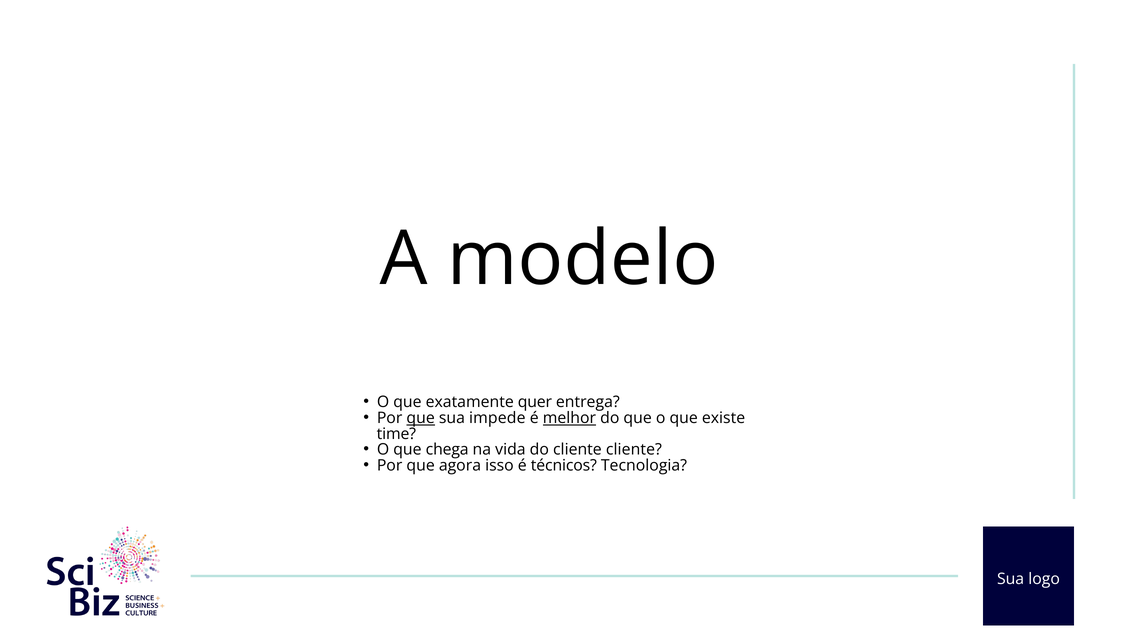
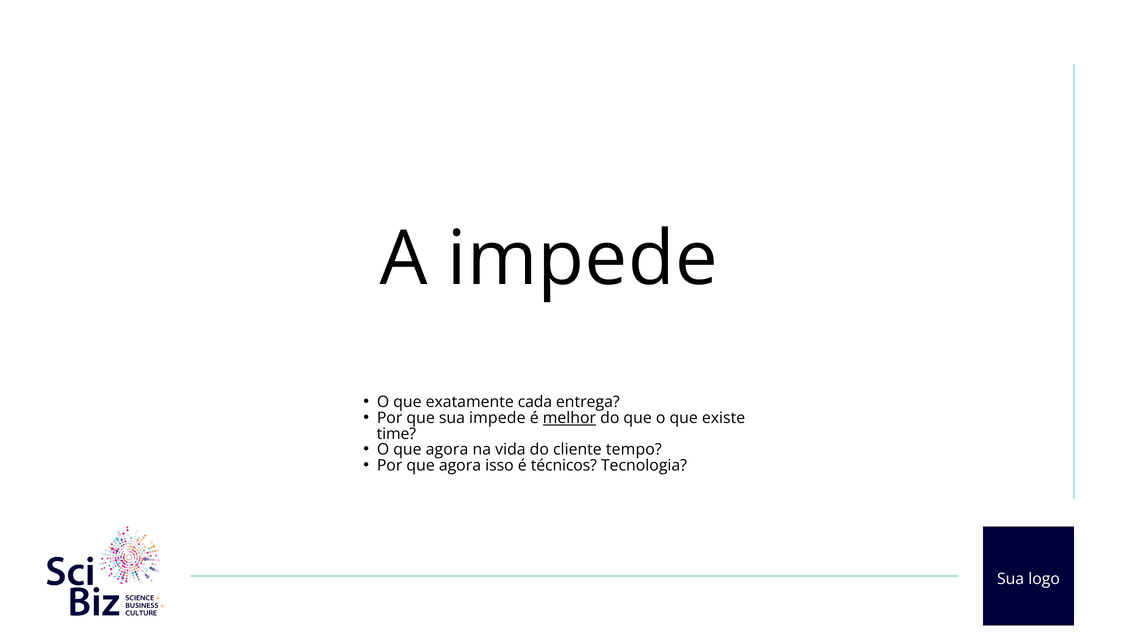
A modelo: modelo -> impede
quer: quer -> cada
que at (421, 418) underline: present -> none
O que chega: chega -> agora
cliente cliente: cliente -> tempo
